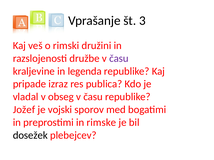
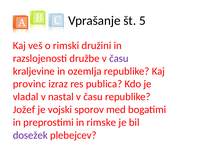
3: 3 -> 5
legenda: legenda -> ozemlja
pripade: pripade -> provinc
obseg: obseg -> nastal
dosežek colour: black -> purple
